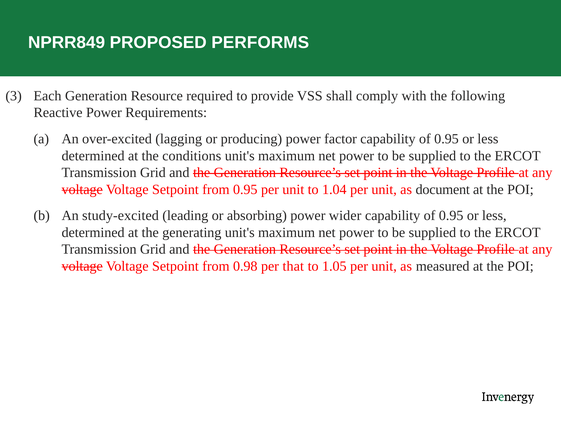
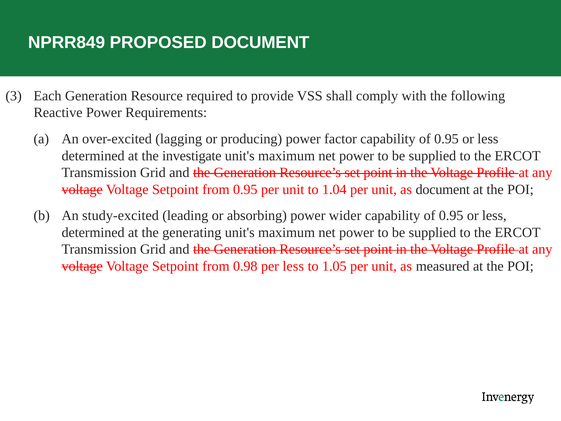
PROPOSED PERFORMS: PERFORMS -> DOCUMENT
conditions: conditions -> investigate
per that: that -> less
